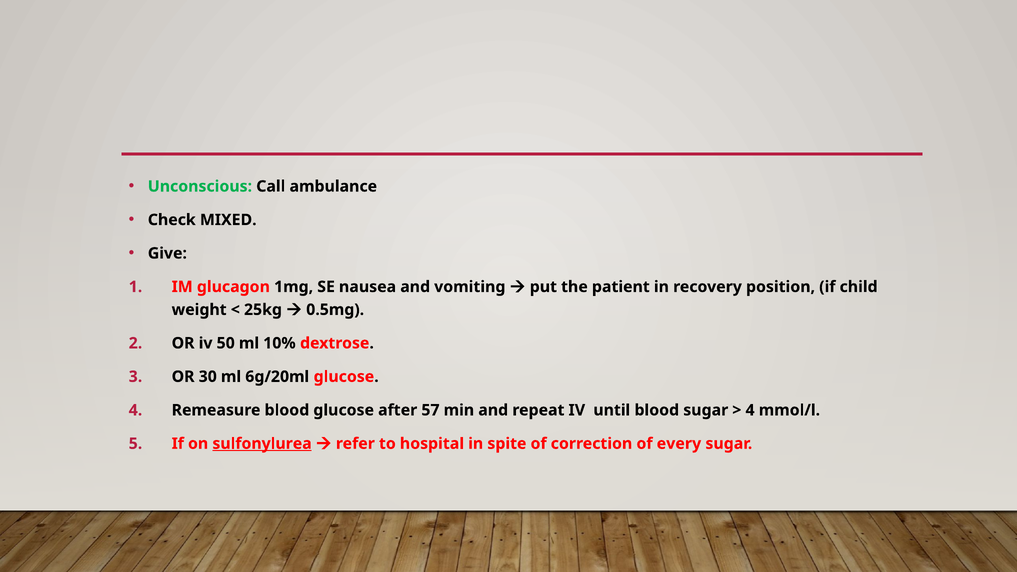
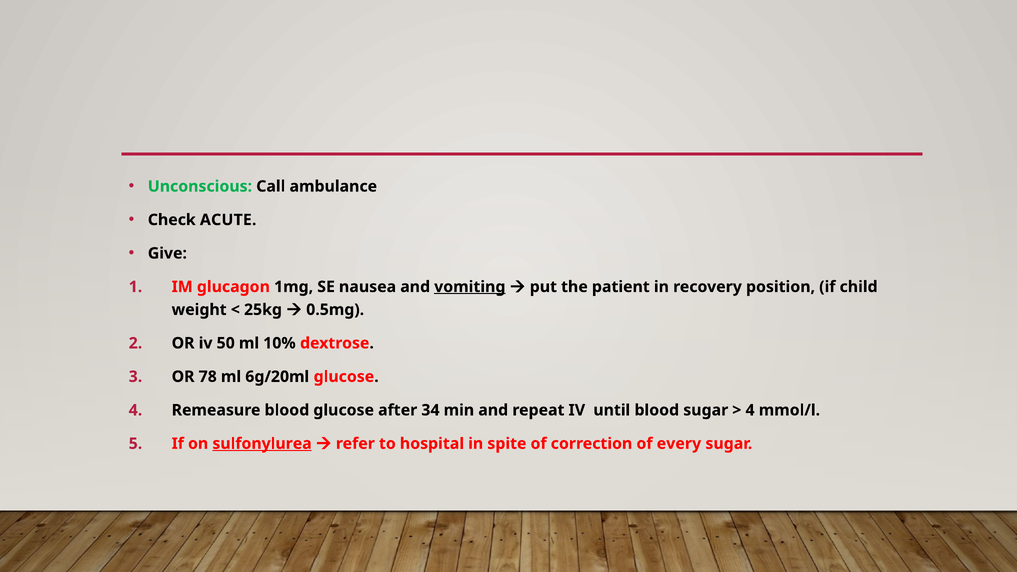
MIXED: MIXED -> ACUTE
vomiting underline: none -> present
30: 30 -> 78
57: 57 -> 34
